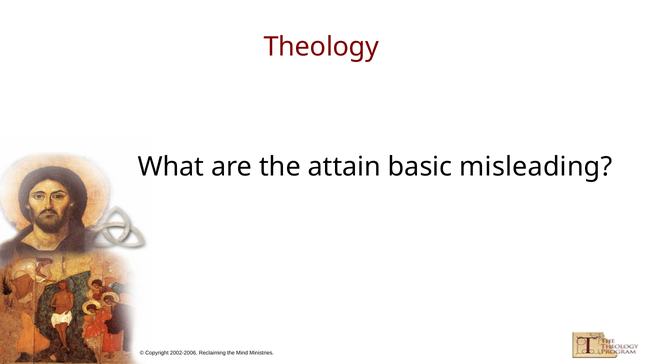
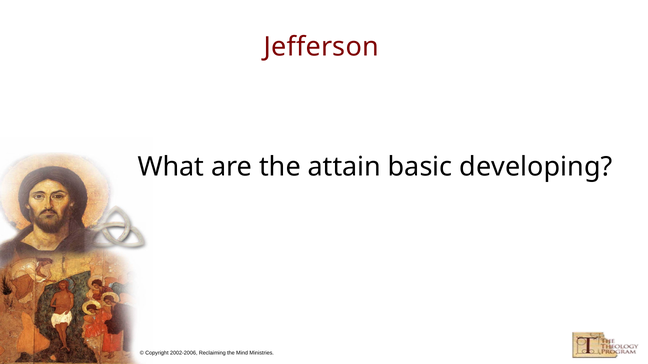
Theology: Theology -> Jefferson
misleading: misleading -> developing
